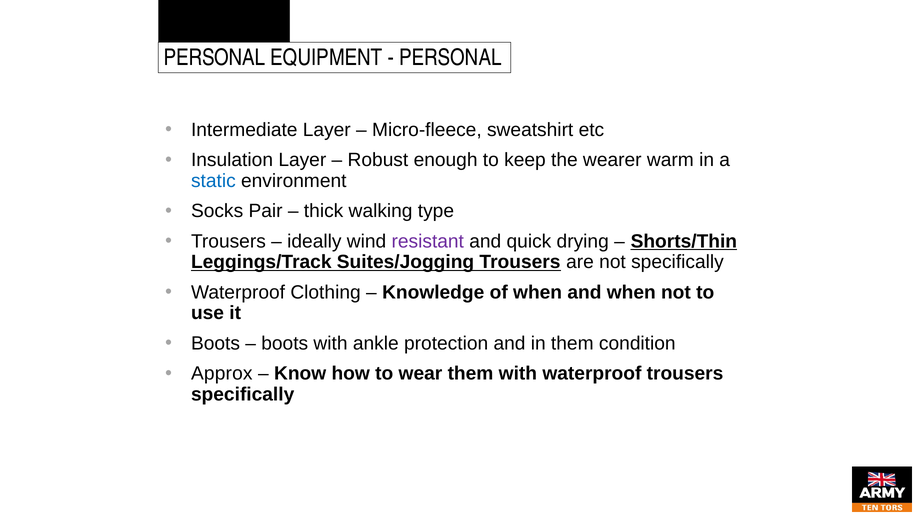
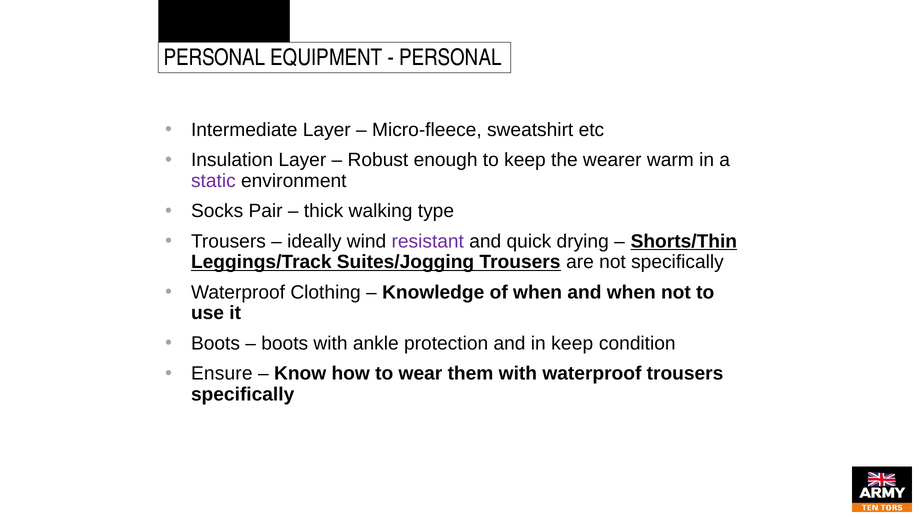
static colour: blue -> purple
in them: them -> keep
Approx: Approx -> Ensure
